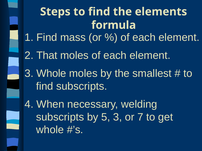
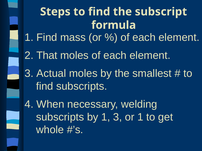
elements: elements -> subscript
3 Whole: Whole -> Actual
by 5: 5 -> 1
or 7: 7 -> 1
